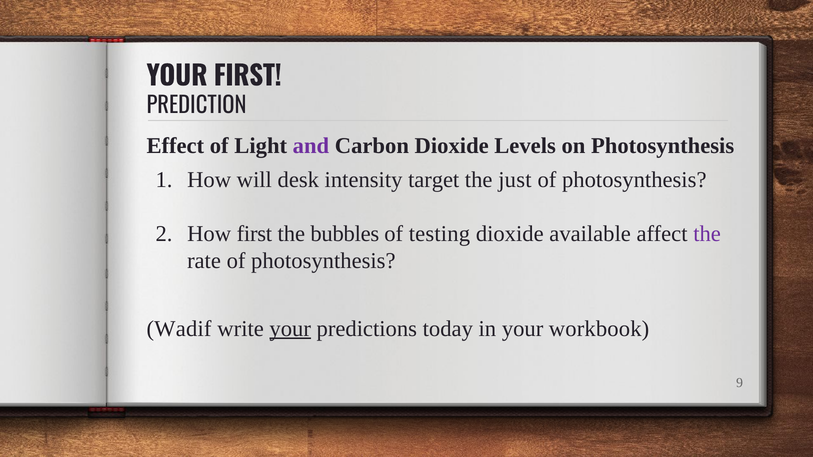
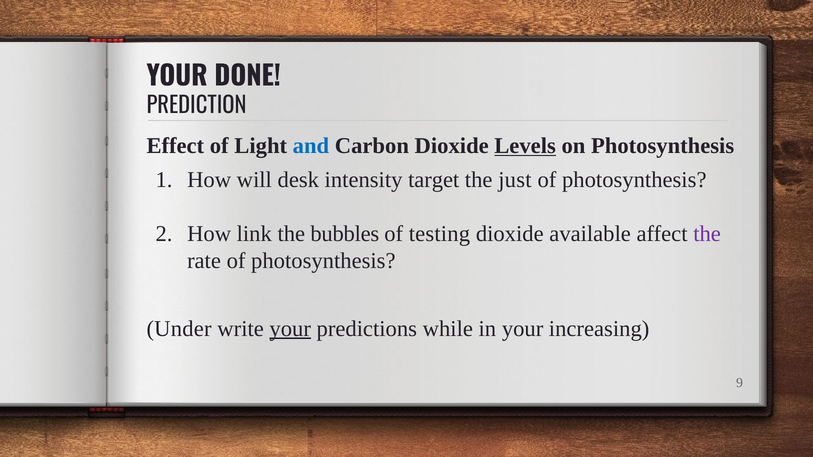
YOUR FIRST: FIRST -> DONE
and colour: purple -> blue
Levels underline: none -> present
How first: first -> link
Wadif: Wadif -> Under
today: today -> while
workbook: workbook -> increasing
